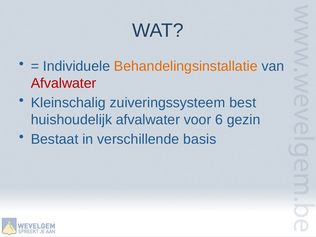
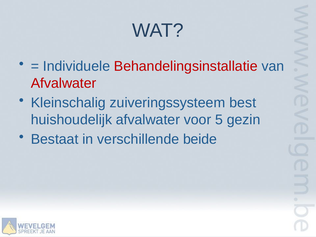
Behandelingsinstallatie colour: orange -> red
6: 6 -> 5
basis: basis -> beide
